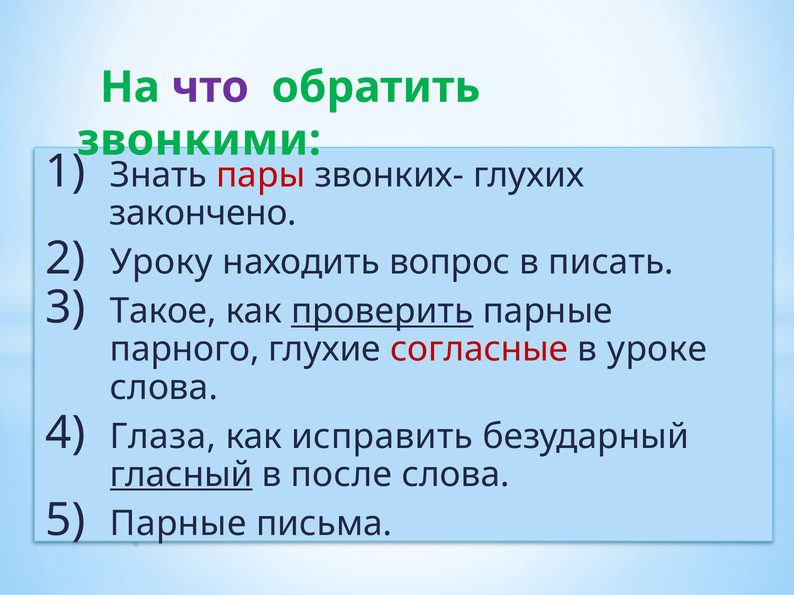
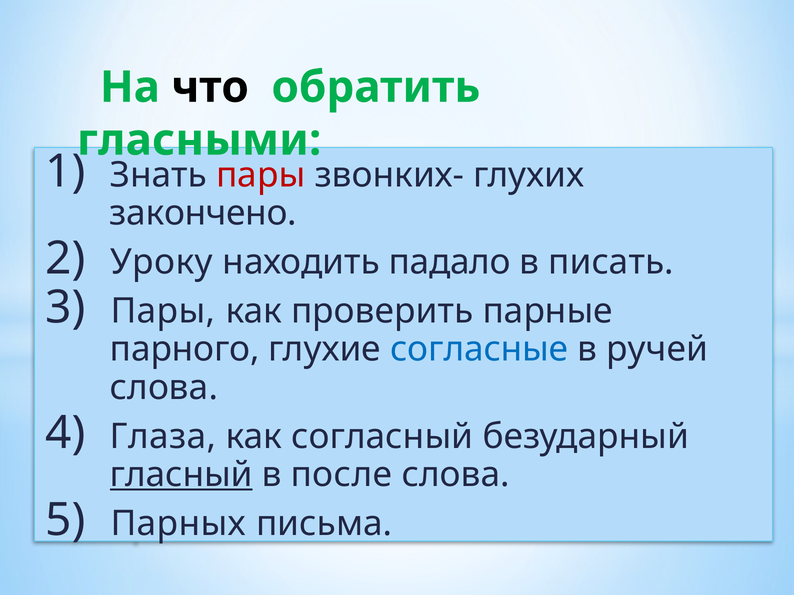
что colour: purple -> black
звонкими: звонкими -> гласными
вопрос: вопрос -> падало
Такое at (163, 311): Такое -> Пары
проверить underline: present -> none
согласные colour: red -> blue
уроке: уроке -> ручей
исправить: исправить -> согласный
Парные at (178, 524): Парные -> Парных
